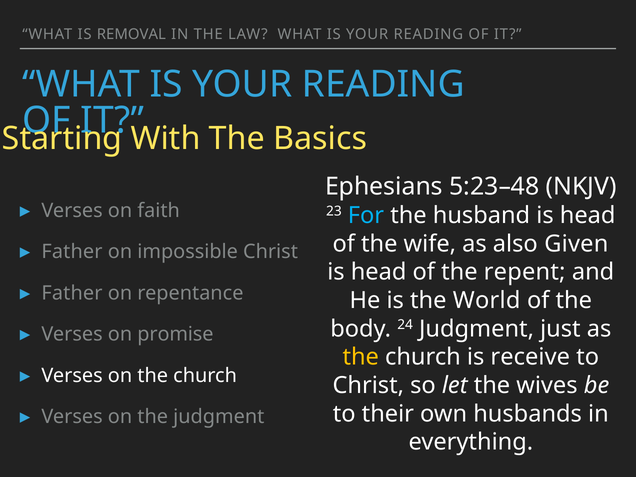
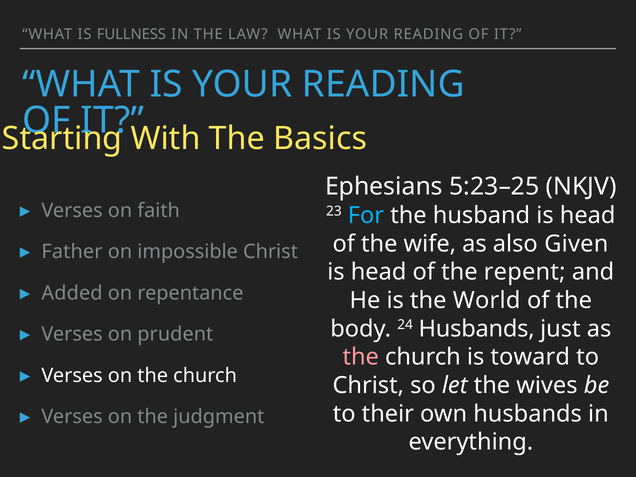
REMOVAL: REMOVAL -> FULLNESS
5:23–48: 5:23–48 -> 5:23–25
Father at (72, 293): Father -> Added
24 Judgment: Judgment -> Husbands
promise: promise -> prudent
the at (361, 357) colour: yellow -> pink
receive: receive -> toward
